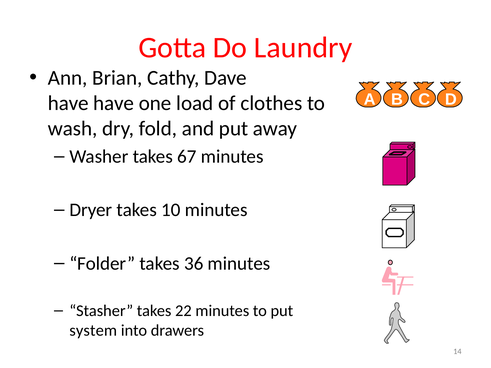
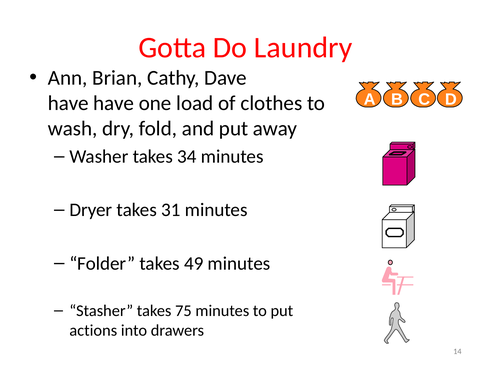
67: 67 -> 34
10: 10 -> 31
36: 36 -> 49
22: 22 -> 75
system: system -> actions
